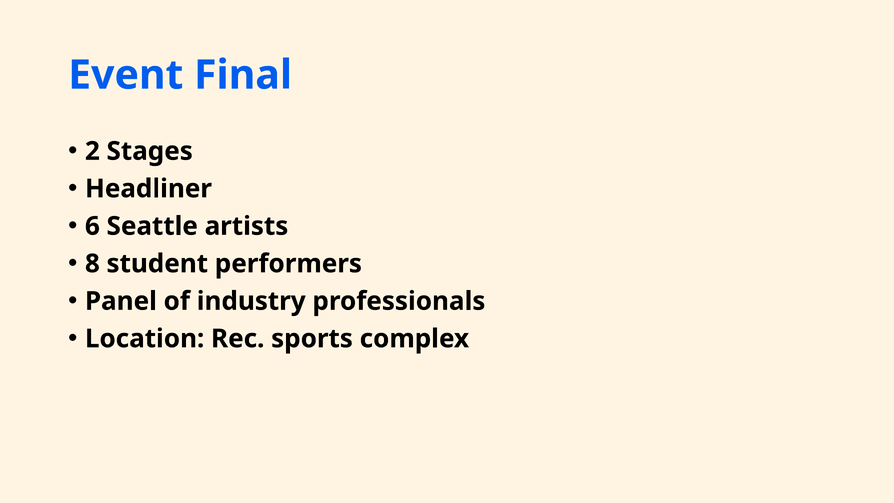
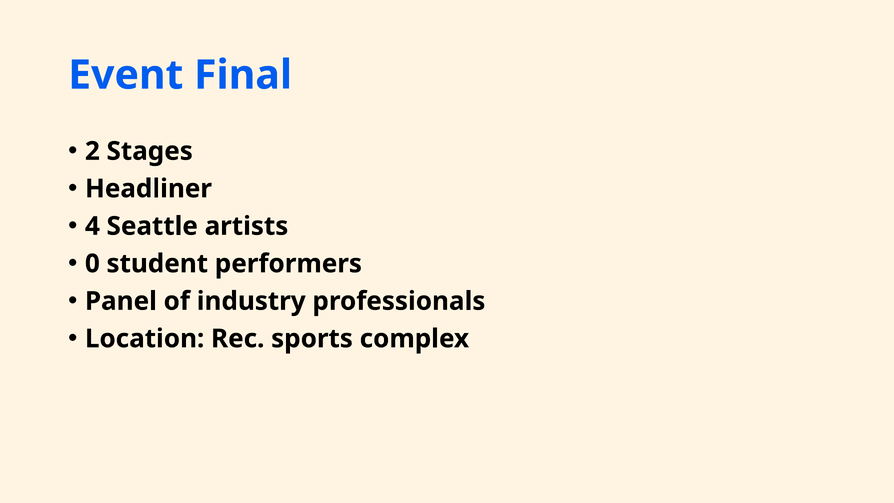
6: 6 -> 4
8: 8 -> 0
